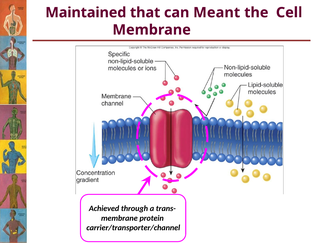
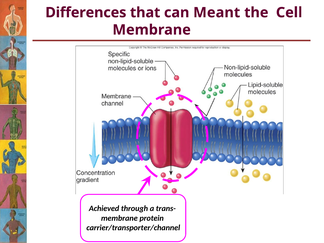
Maintained: Maintained -> Differences
